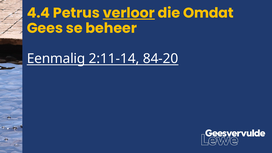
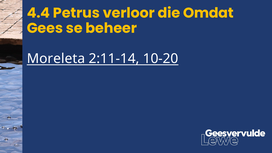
verloor underline: present -> none
Eenmalig: Eenmalig -> Moreleta
84-20: 84-20 -> 10-20
